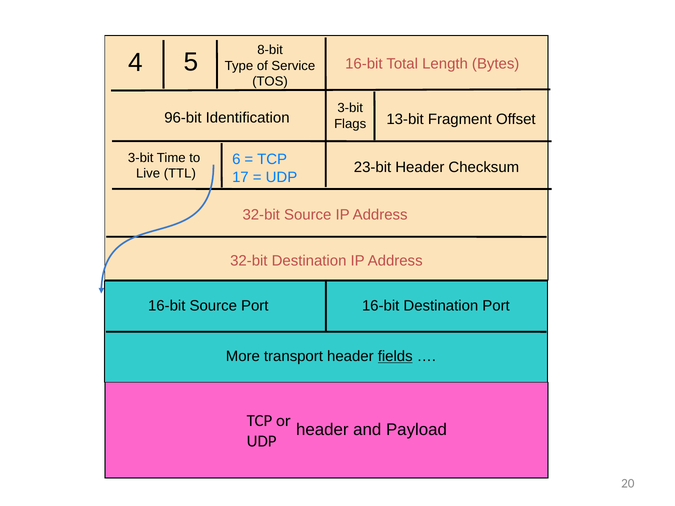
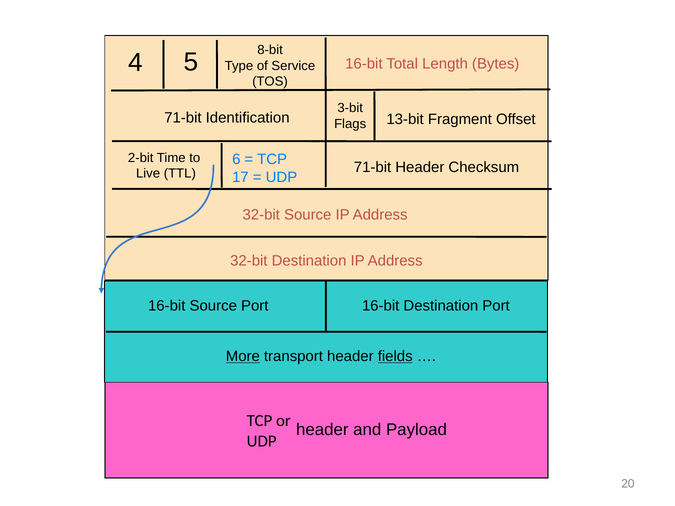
96-bit at (183, 118): 96-bit -> 71-bit
3-bit at (141, 158): 3-bit -> 2-bit
23-bit at (373, 168): 23-bit -> 71-bit
More underline: none -> present
